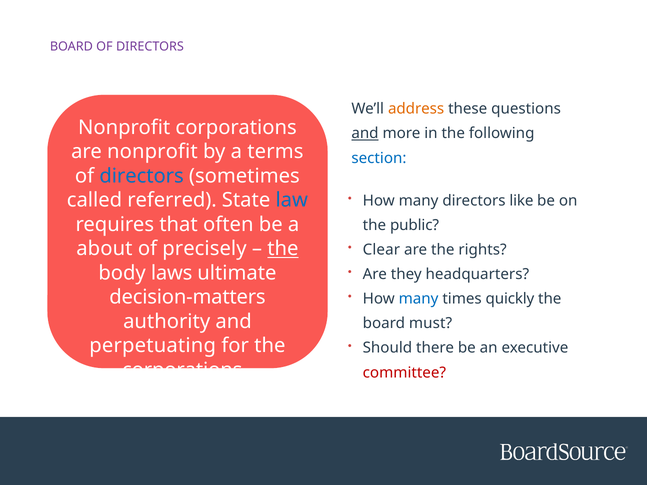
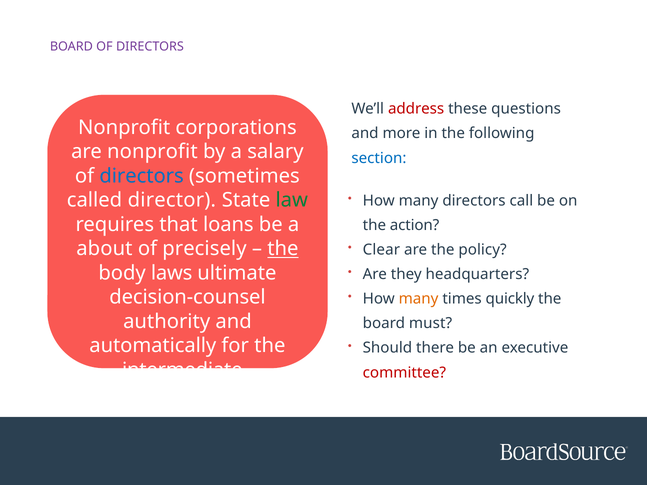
address colour: orange -> red
and at (365, 134) underline: present -> none
terms: terms -> salary
like: like -> call
referred: referred -> director
law colour: blue -> green
often: often -> loans
public: public -> action
rights: rights -> policy
decision-matters: decision-matters -> decision-counsel
many at (419, 299) colour: blue -> orange
perpetuating: perpetuating -> automatically
corporations at (185, 370): corporations -> intermediate
